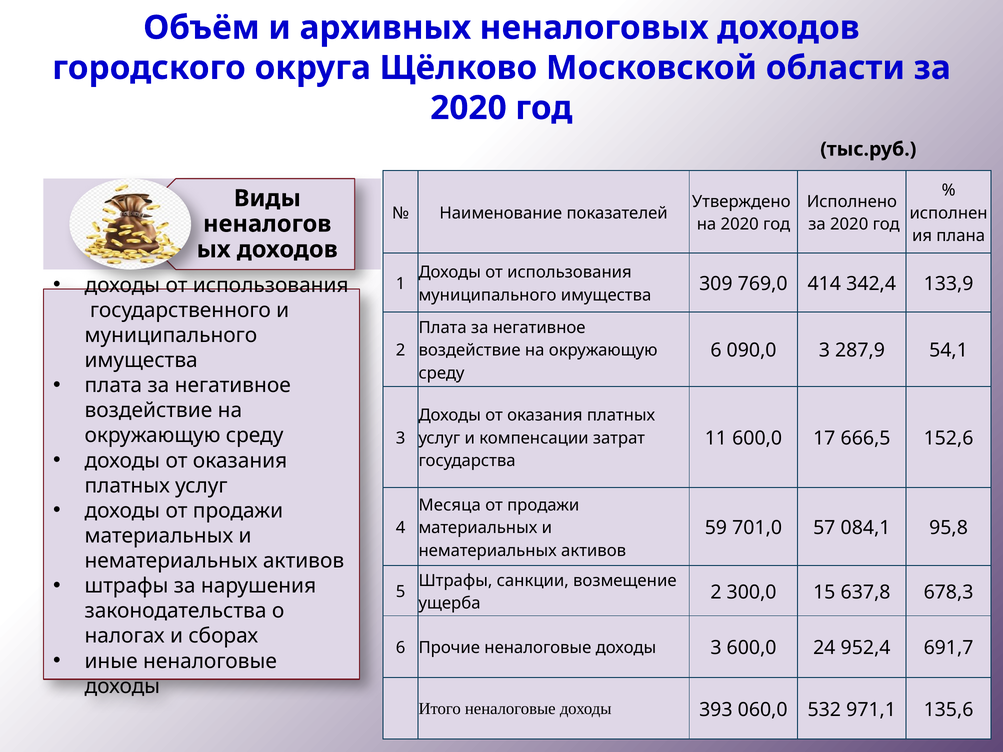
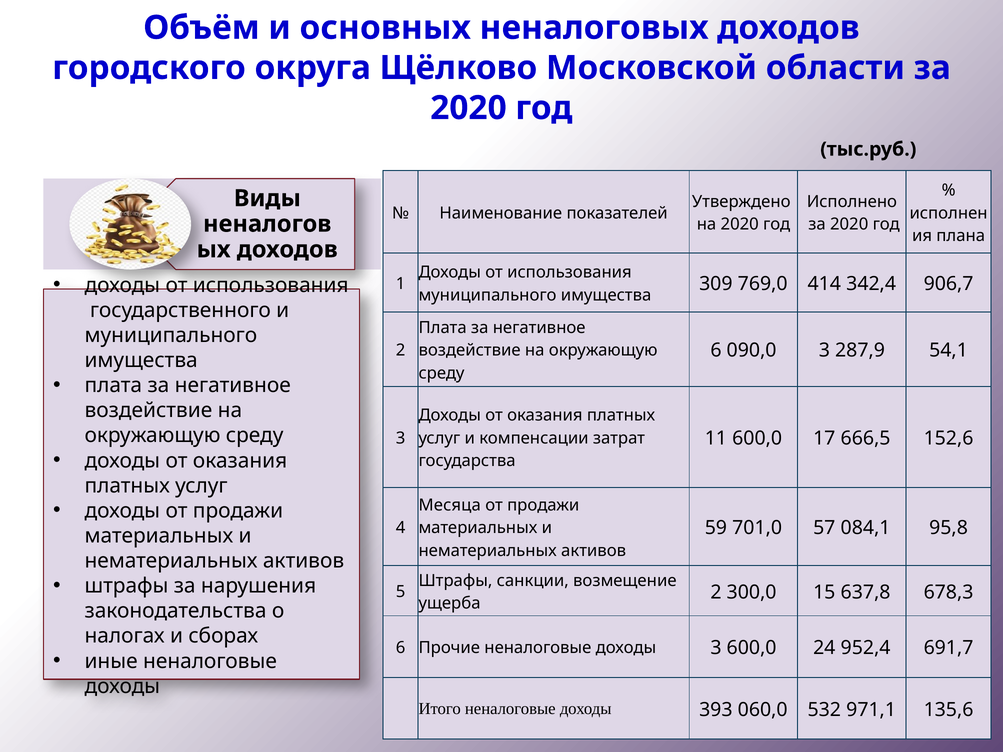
архивных: архивных -> основных
133,9: 133,9 -> 906,7
